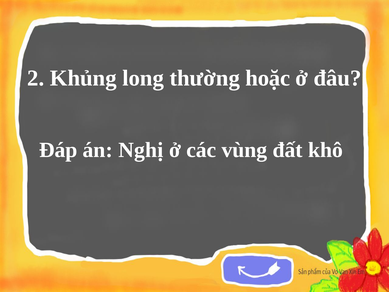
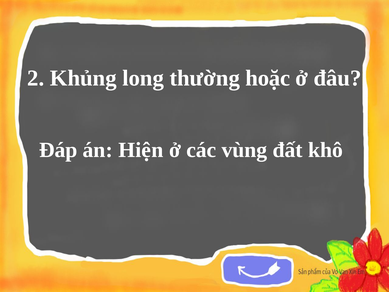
Nghị: Nghị -> Hiện
